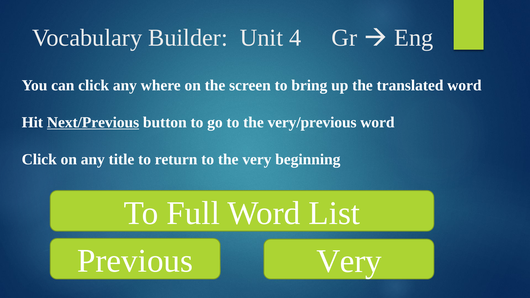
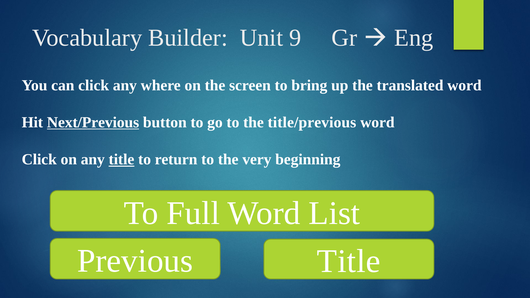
4: 4 -> 9
very/previous: very/previous -> title/previous
title at (121, 160) underline: none -> present
Previous Very: Very -> Title
